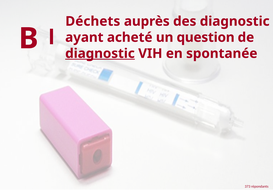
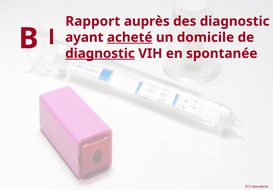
Déchets: Déchets -> Rapport
acheté underline: none -> present
question: question -> domicile
